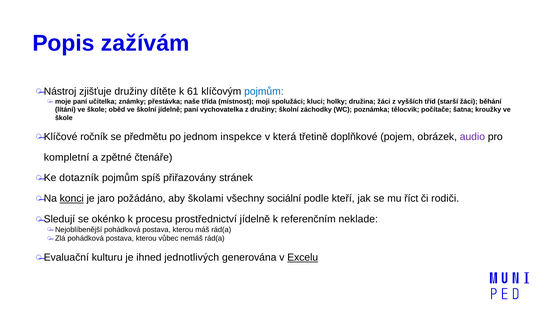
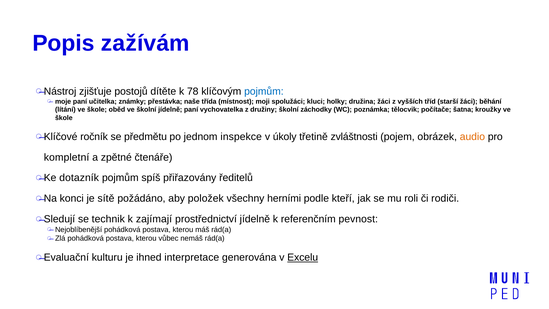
zjišťuje družiny: družiny -> postojů
61: 61 -> 78
která: která -> úkoly
doplňkové: doplňkové -> zvláštnosti
audio colour: purple -> orange
stránek: stránek -> ředitelů
konci underline: present -> none
jaro: jaro -> sítě
školami: školami -> položek
sociální: sociální -> herními
říct: říct -> roli
okénko: okénko -> technik
procesu: procesu -> zajímají
neklade: neklade -> pevnost
jednotlivých: jednotlivých -> interpretace
